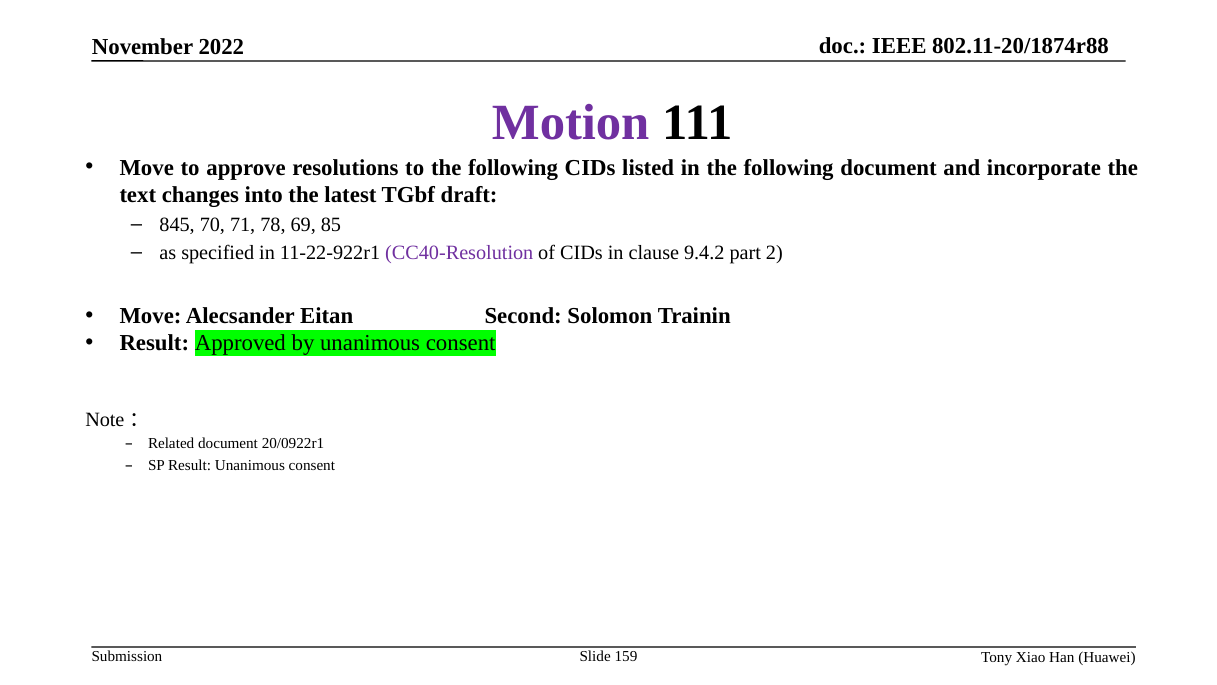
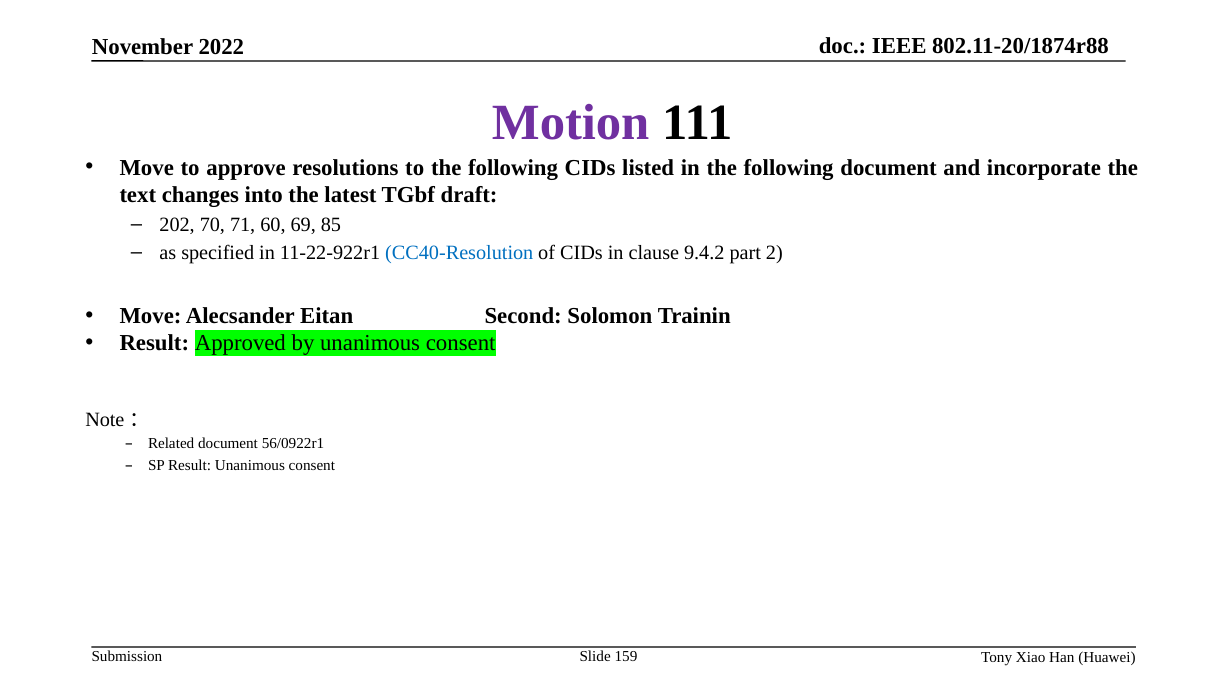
845: 845 -> 202
78: 78 -> 60
CC40-Resolution colour: purple -> blue
20/0922r1: 20/0922r1 -> 56/0922r1
